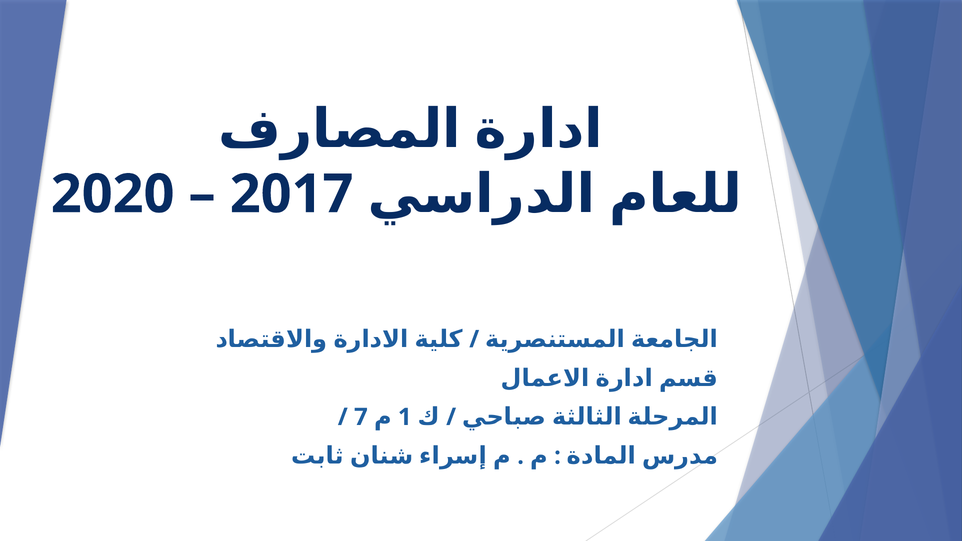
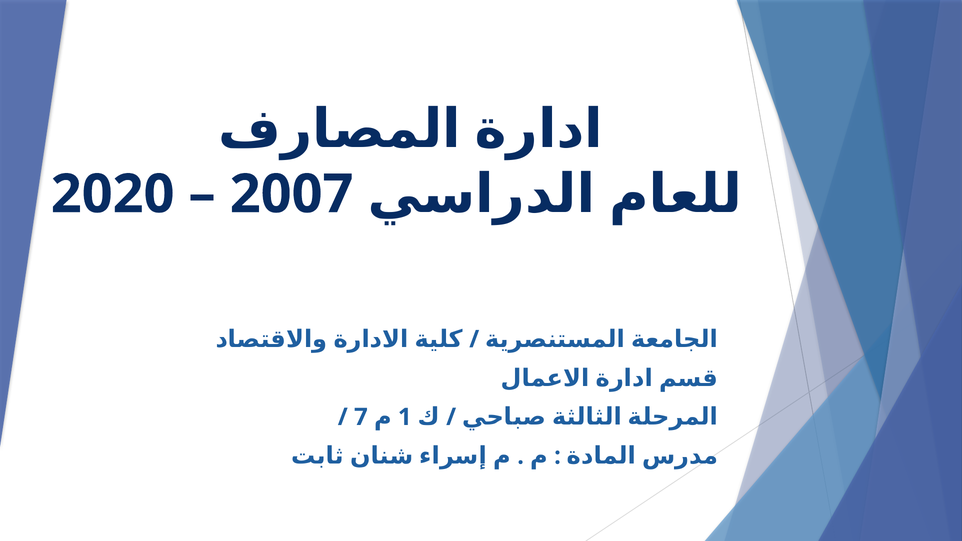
2017: 2017 -> 2007
